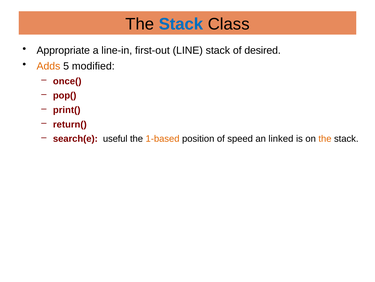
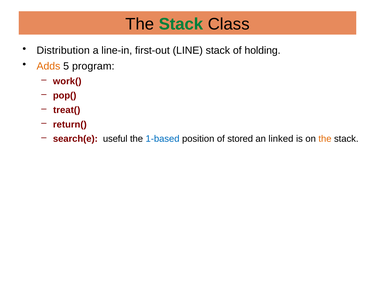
Stack at (181, 24) colour: blue -> green
Appropriate: Appropriate -> Distribution
desired: desired -> holding
modified: modified -> program
once(: once( -> work(
print(: print( -> treat(
1-based colour: orange -> blue
speed: speed -> stored
